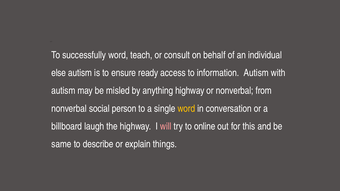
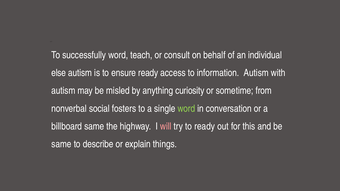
anything highway: highway -> curiosity
or nonverbal: nonverbal -> sometime
person: person -> fosters
word at (186, 109) colour: yellow -> light green
billboard laugh: laugh -> same
to online: online -> ready
